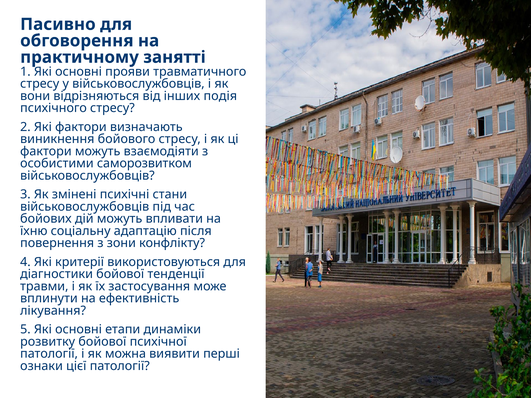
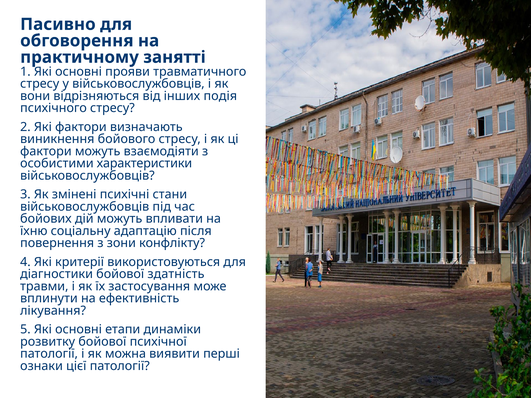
саморозвитком: саморозвитком -> характеристики
тенденції: тенденції -> здатність
